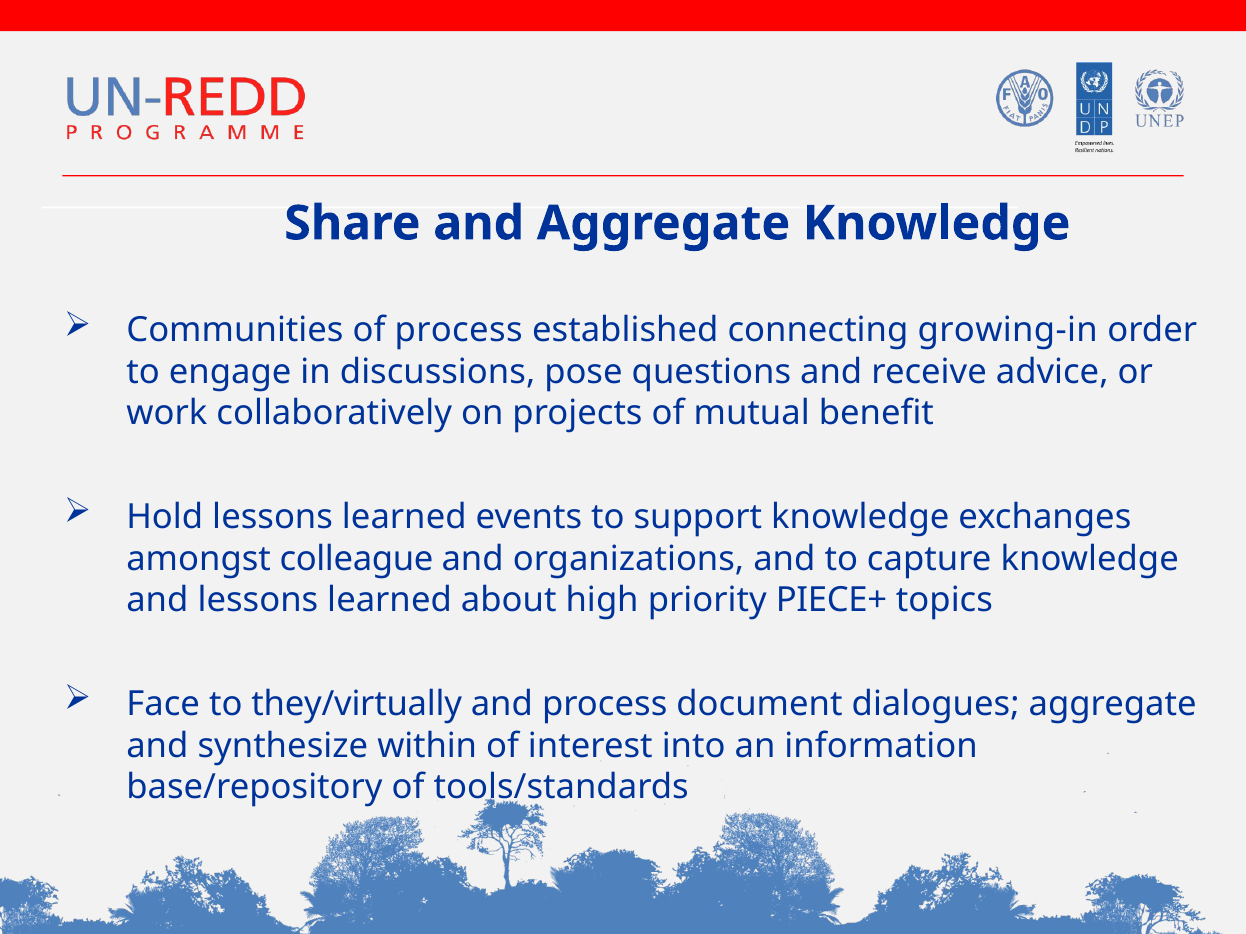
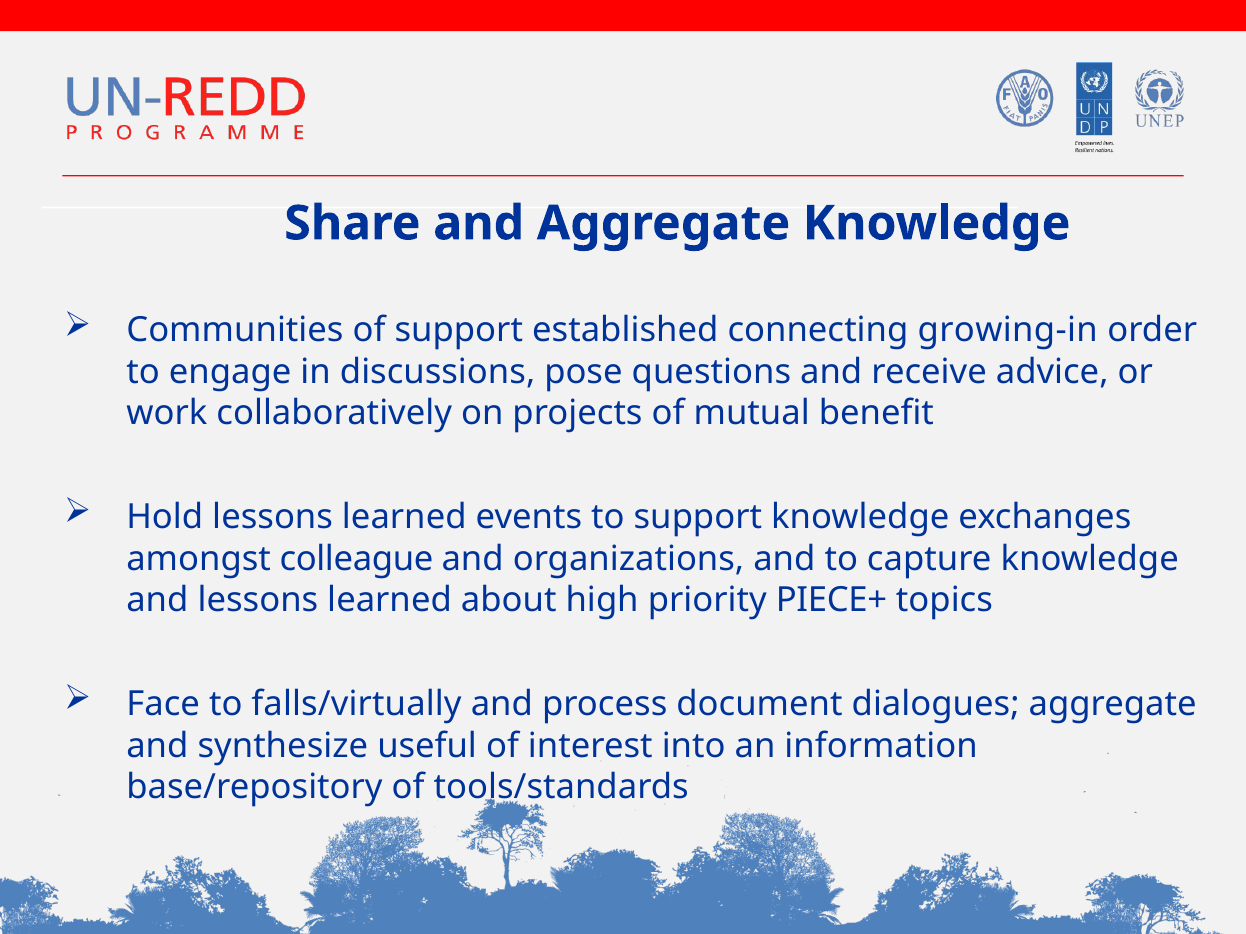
of process: process -> support
they/virtually: they/virtually -> falls/virtually
within: within -> useful
